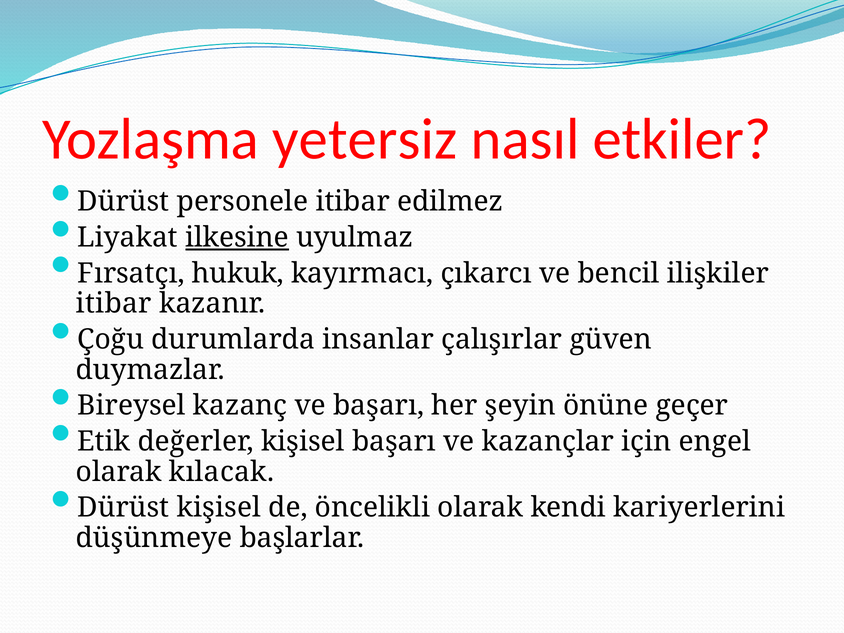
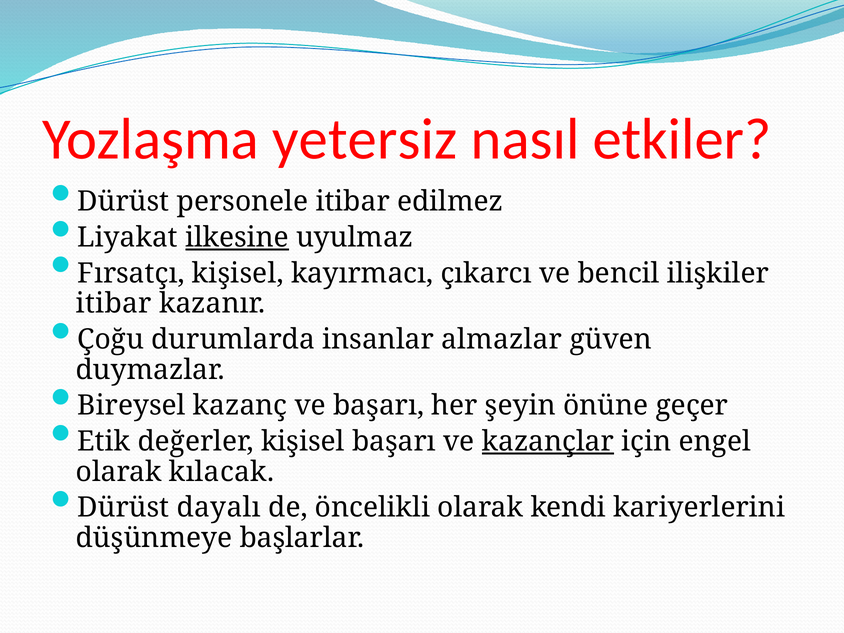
Fırsatçı hukuk: hukuk -> kişisel
çalışırlar: çalışırlar -> almazlar
kazançlar underline: none -> present
Dürüst kişisel: kişisel -> dayalı
